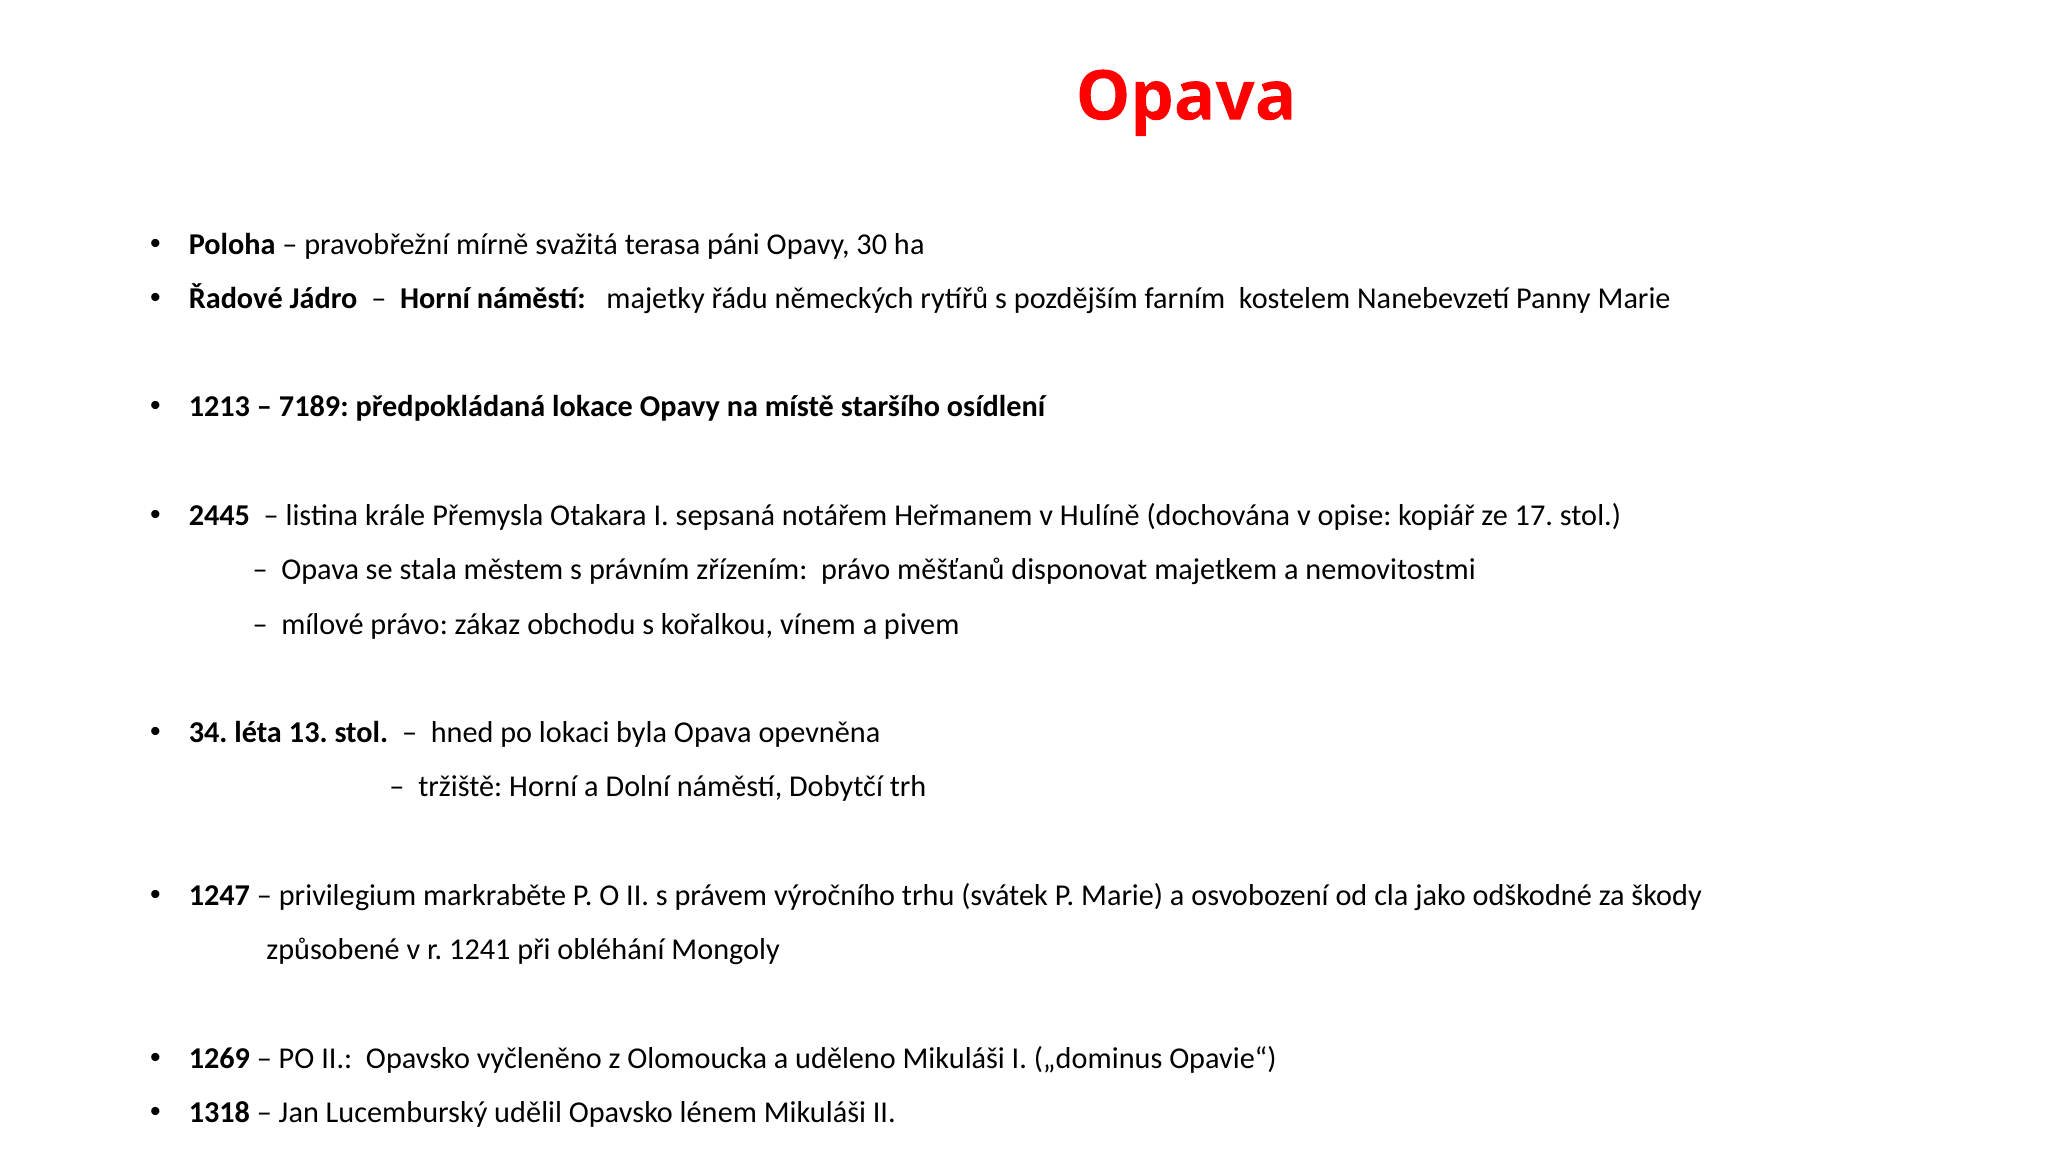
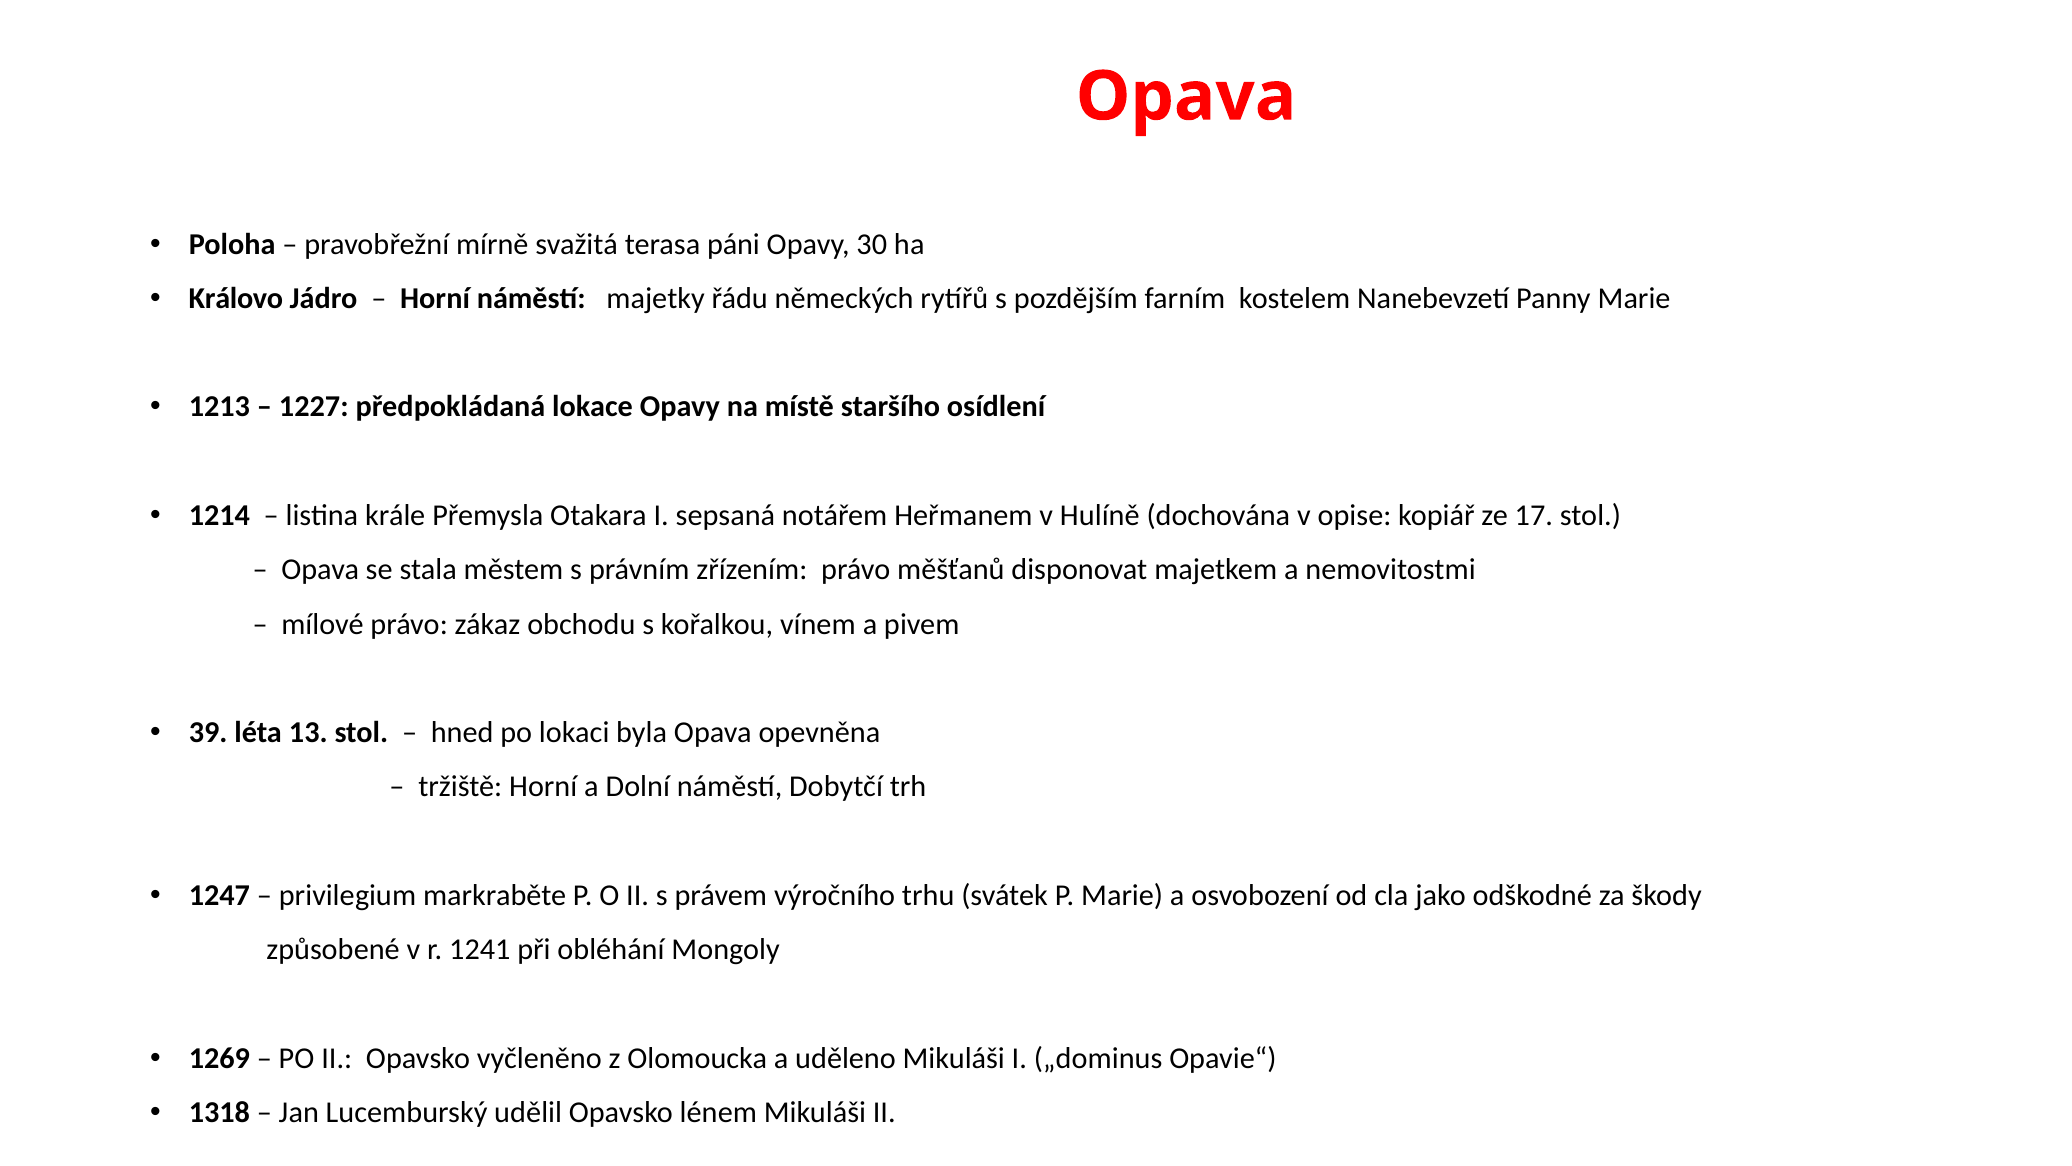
Řadové: Řadové -> Královo
7189: 7189 -> 1227
2445: 2445 -> 1214
34: 34 -> 39
